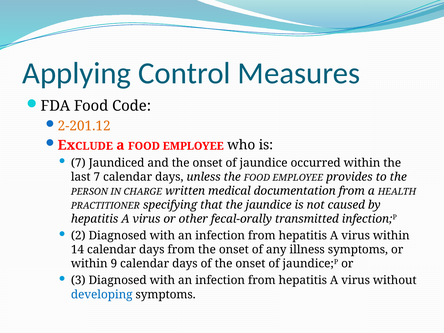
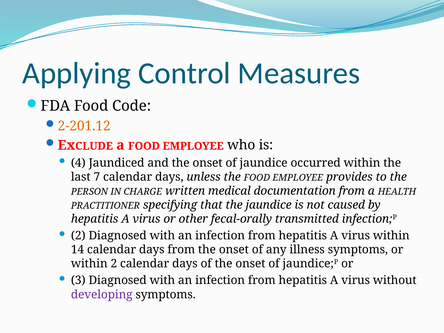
7 at (78, 163): 7 -> 4
within 9: 9 -> 2
developing colour: blue -> purple
